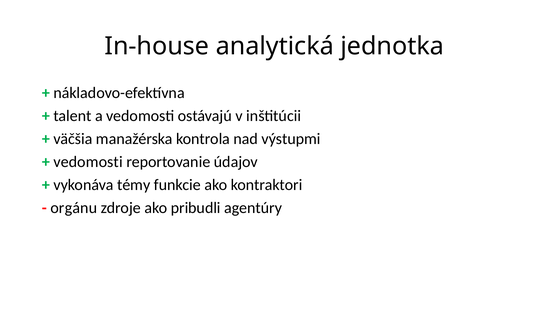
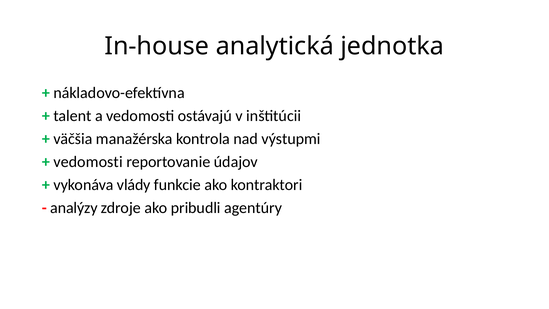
témy: témy -> vlády
orgánu: orgánu -> analýzy
